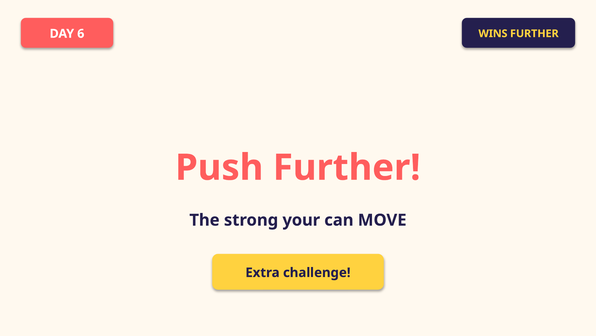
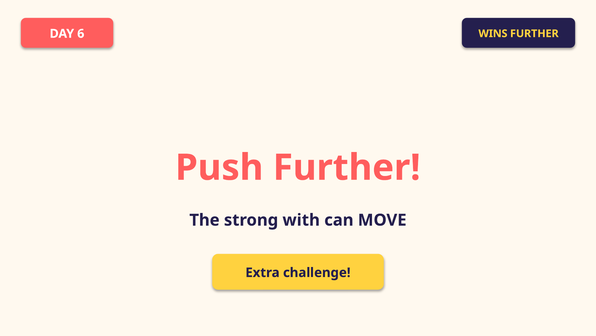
your: your -> with
